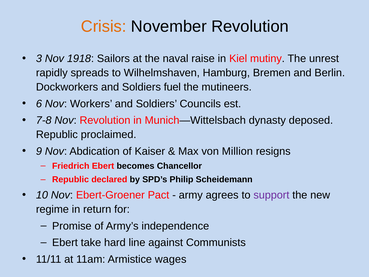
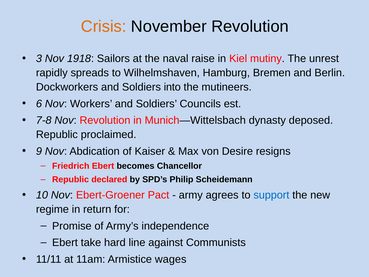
fuel: fuel -> into
Million: Million -> Desire
support colour: purple -> blue
